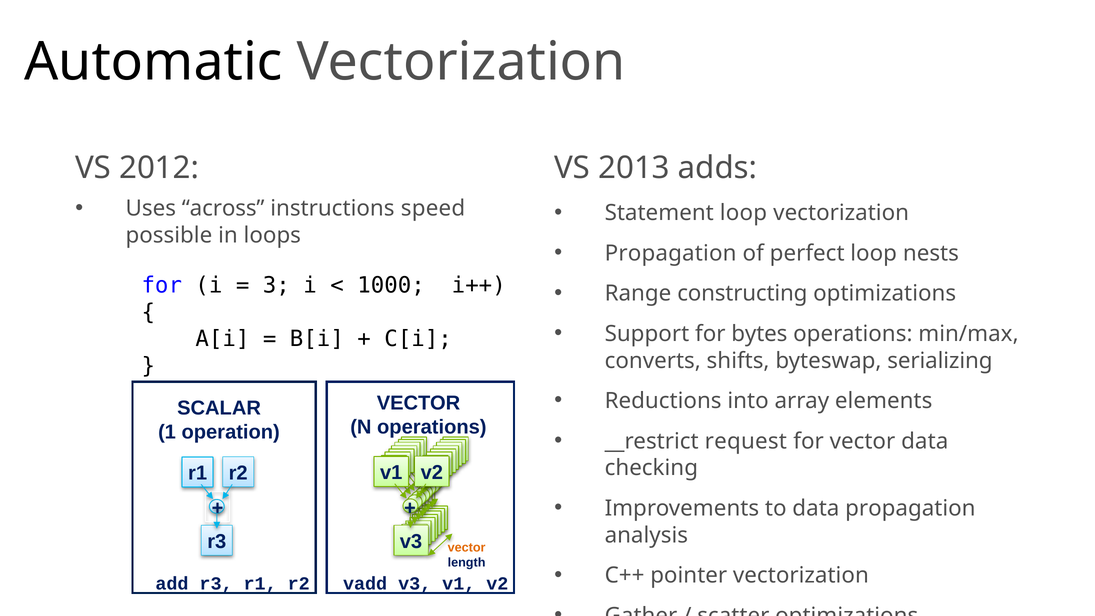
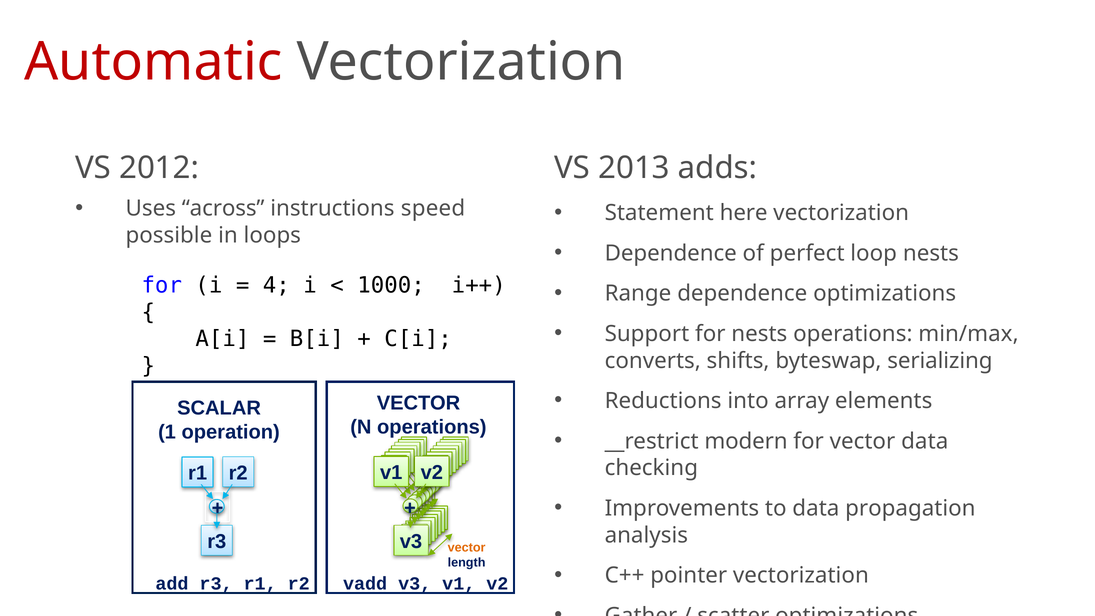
Automatic colour: black -> red
Statement loop: loop -> here
Propagation at (671, 253): Propagation -> Dependence
3: 3 -> 4
Range constructing: constructing -> dependence
for bytes: bytes -> nests
request: request -> modern
